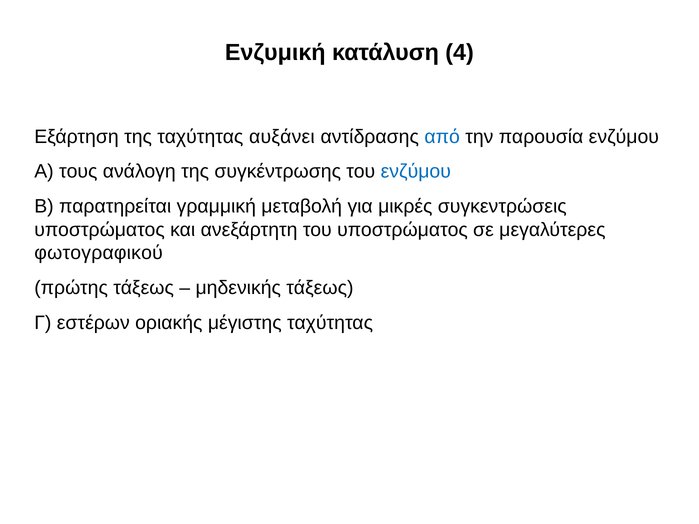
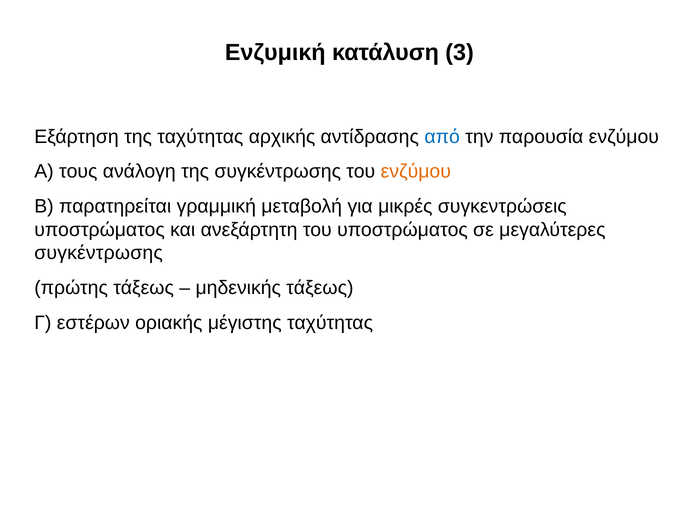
4: 4 -> 3
αυξάνει: αυξάνει -> αρχικής
ενζύμου at (416, 172) colour: blue -> orange
φωτογραφικού at (99, 253): φωτογραφικού -> συγκέντρωσης
